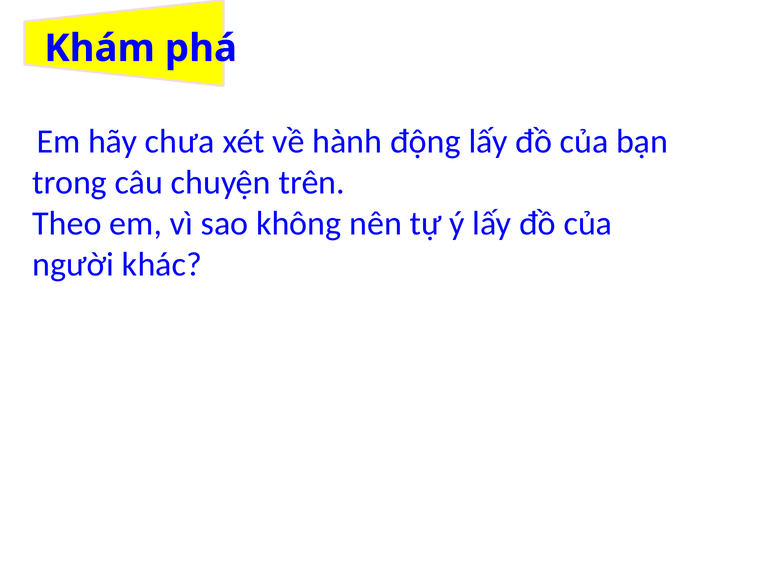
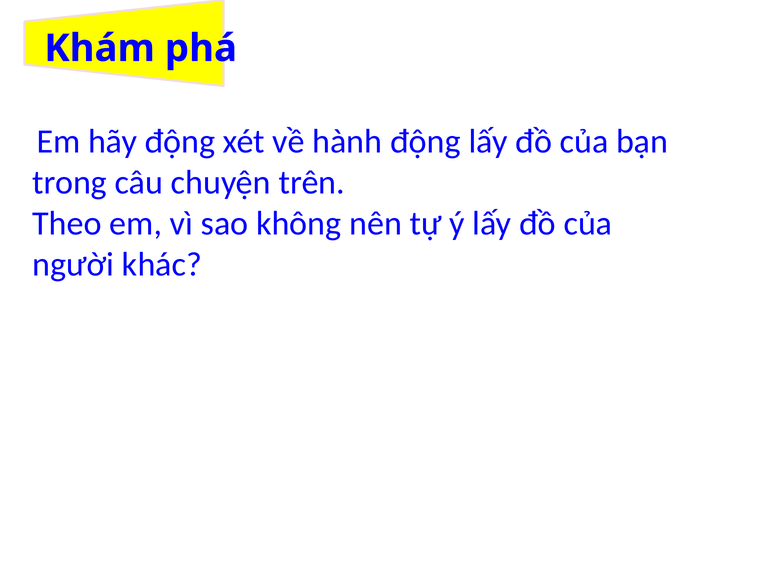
hãy chưa: chưa -> động
